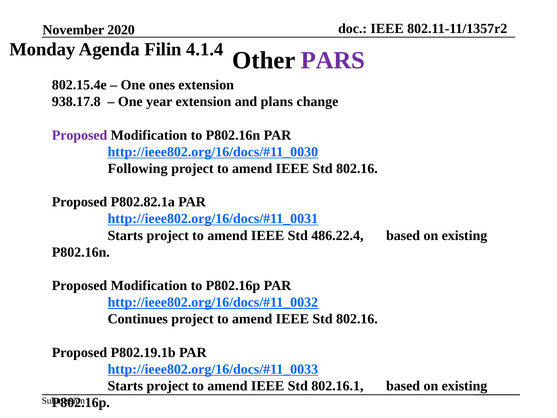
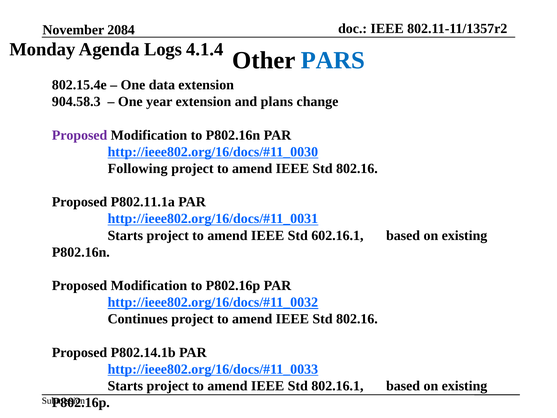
2020: 2020 -> 2084
Filin: Filin -> Logs
PARS colour: purple -> blue
ones: ones -> data
938.17.8: 938.17.8 -> 904.58.3
P802.82.1a: P802.82.1a -> P802.11.1a
486.22.4: 486.22.4 -> 602.16.1
P802.19.1b: P802.19.1b -> P802.14.1b
